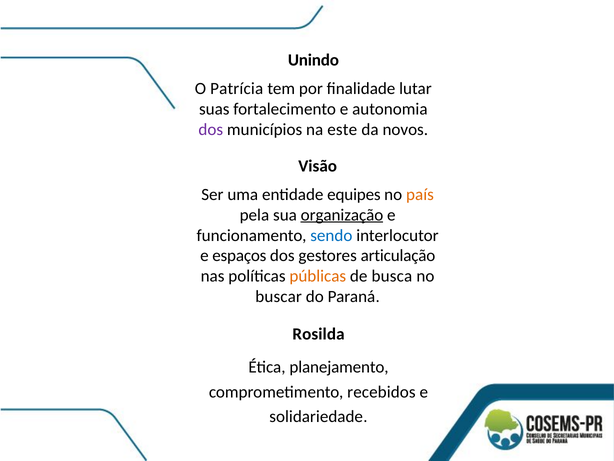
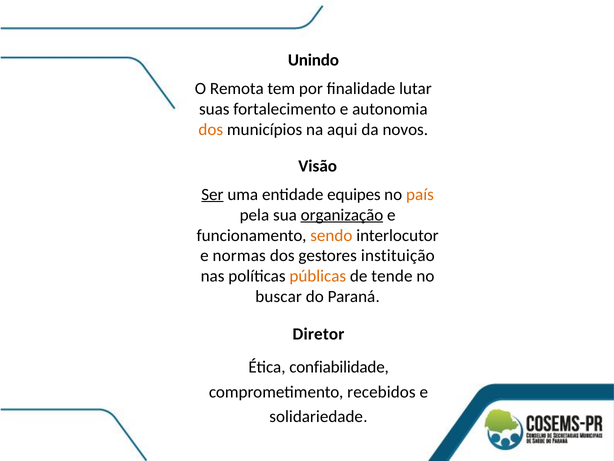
Patrícia: Patrícia -> Remota
dos at (211, 129) colour: purple -> orange
este: este -> aqui
Ser underline: none -> present
sendo colour: blue -> orange
espaços: espaços -> normas
articulação: articulação -> instituição
busca: busca -> tende
Rosilda: Rosilda -> Diretor
planejamento: planejamento -> confiabilidade
